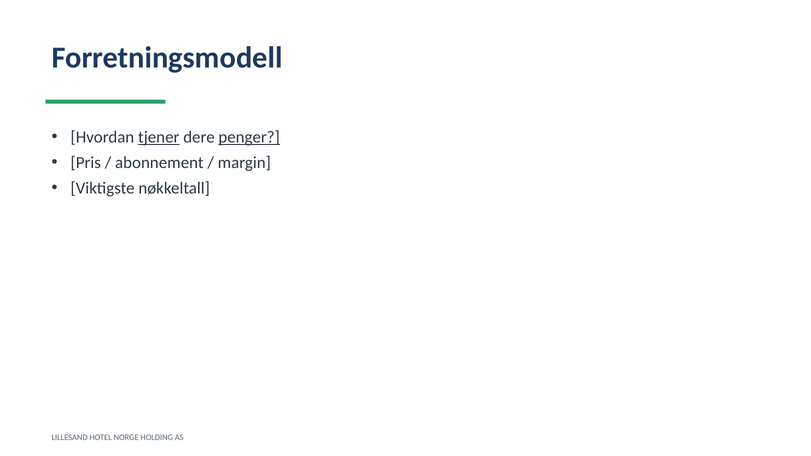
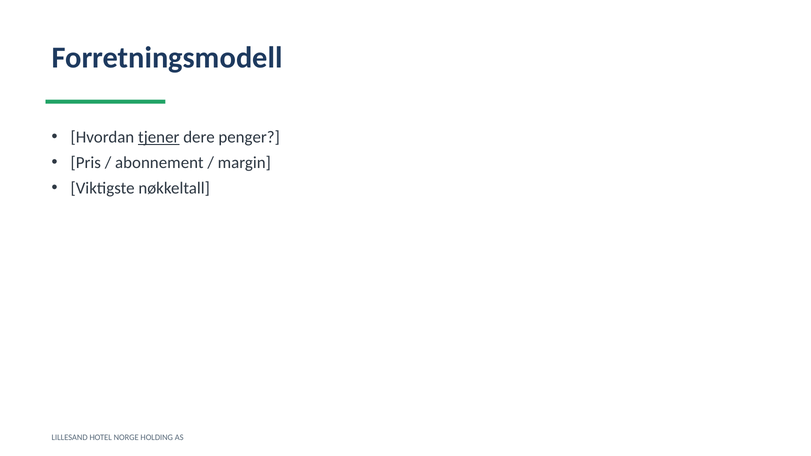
penger underline: present -> none
